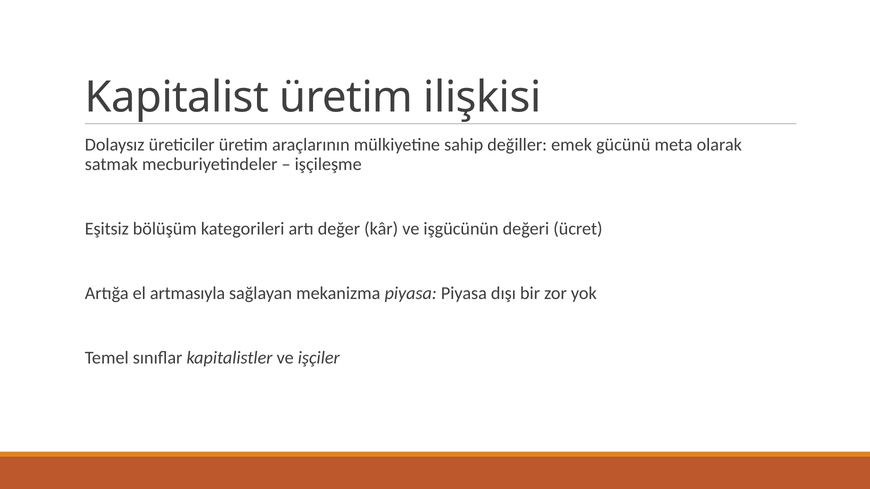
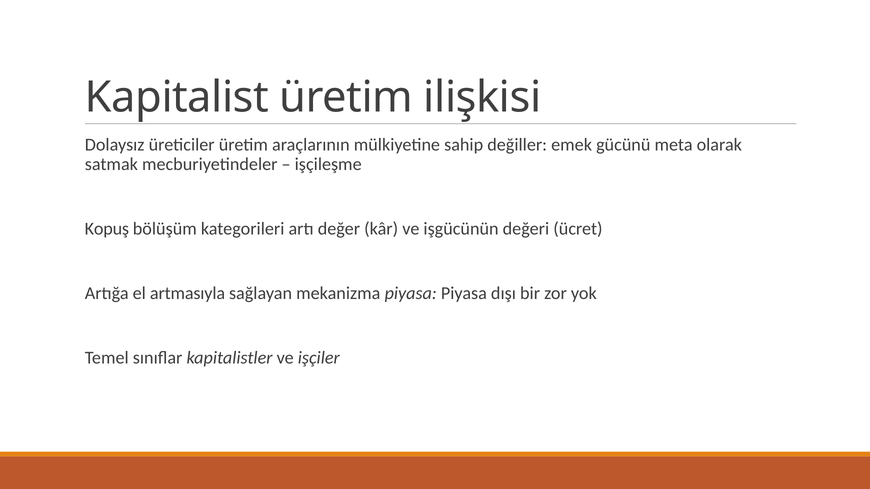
Eşitsiz: Eşitsiz -> Kopuş
